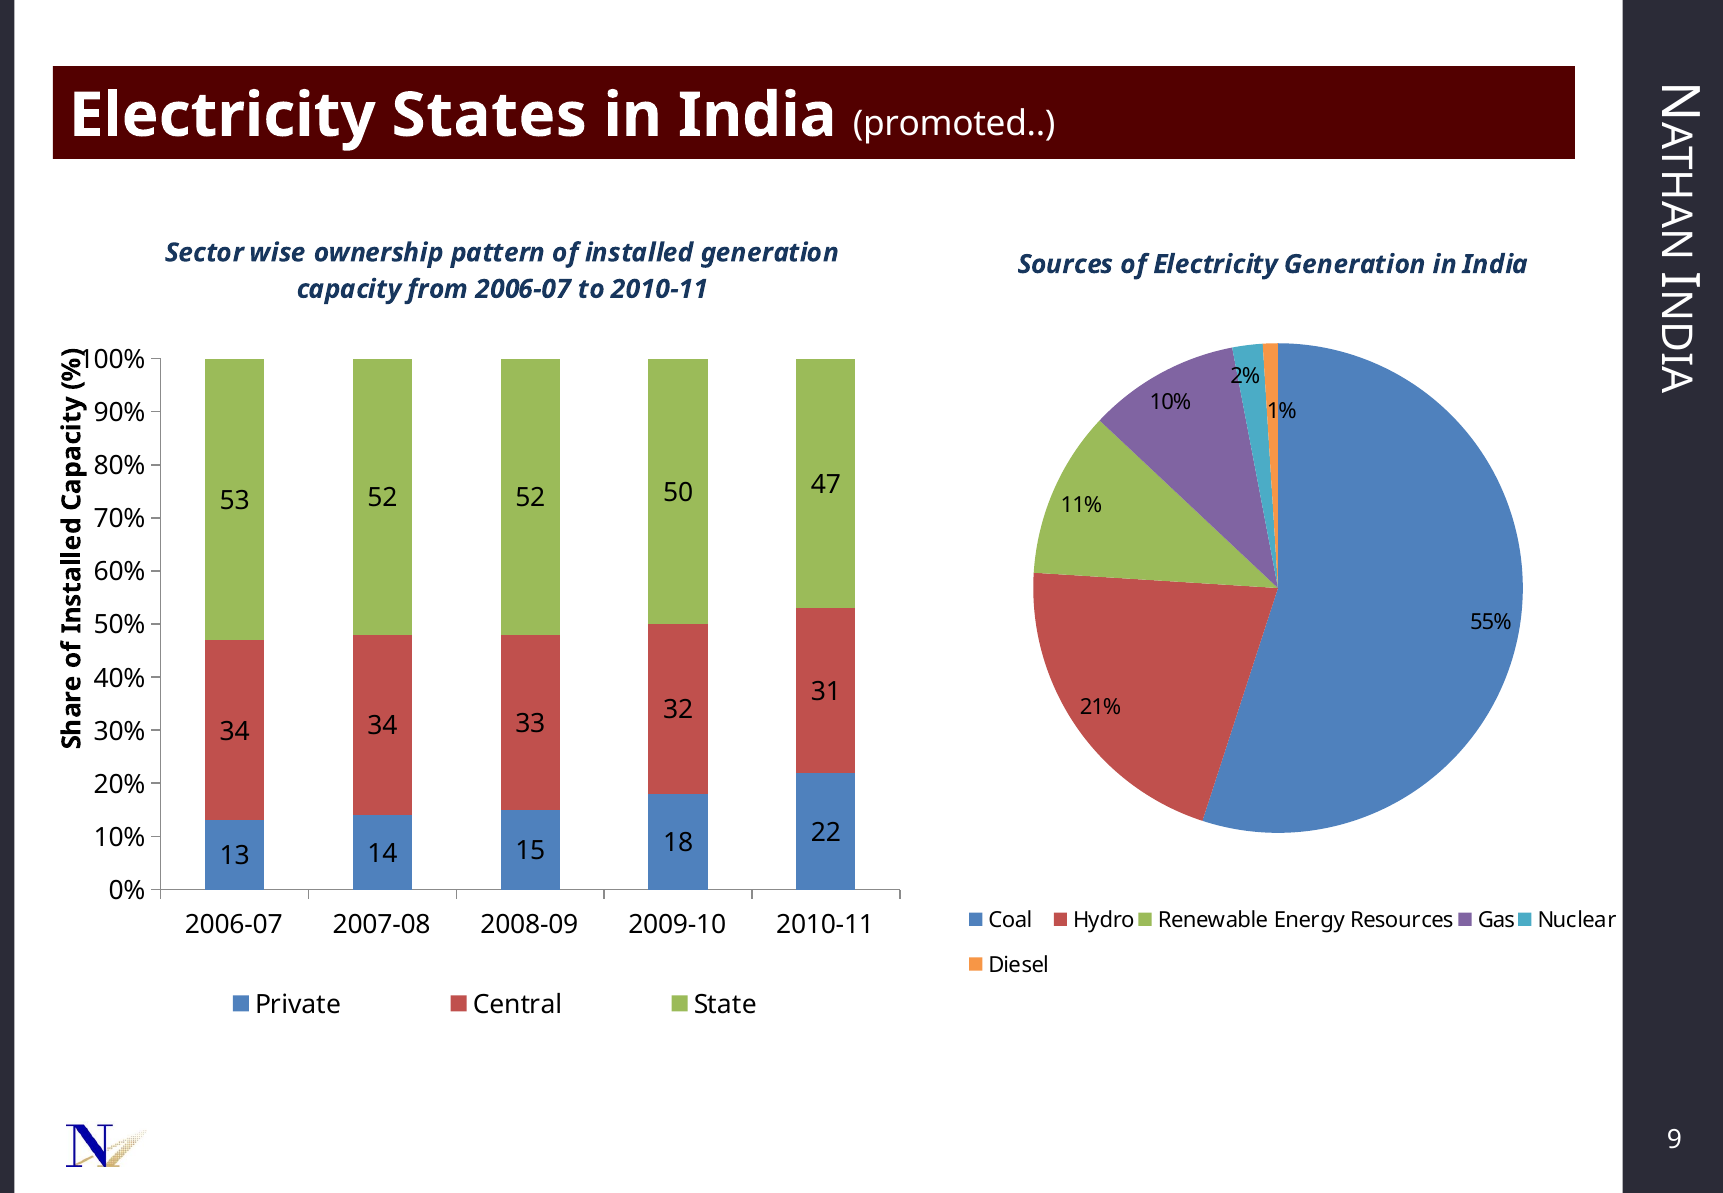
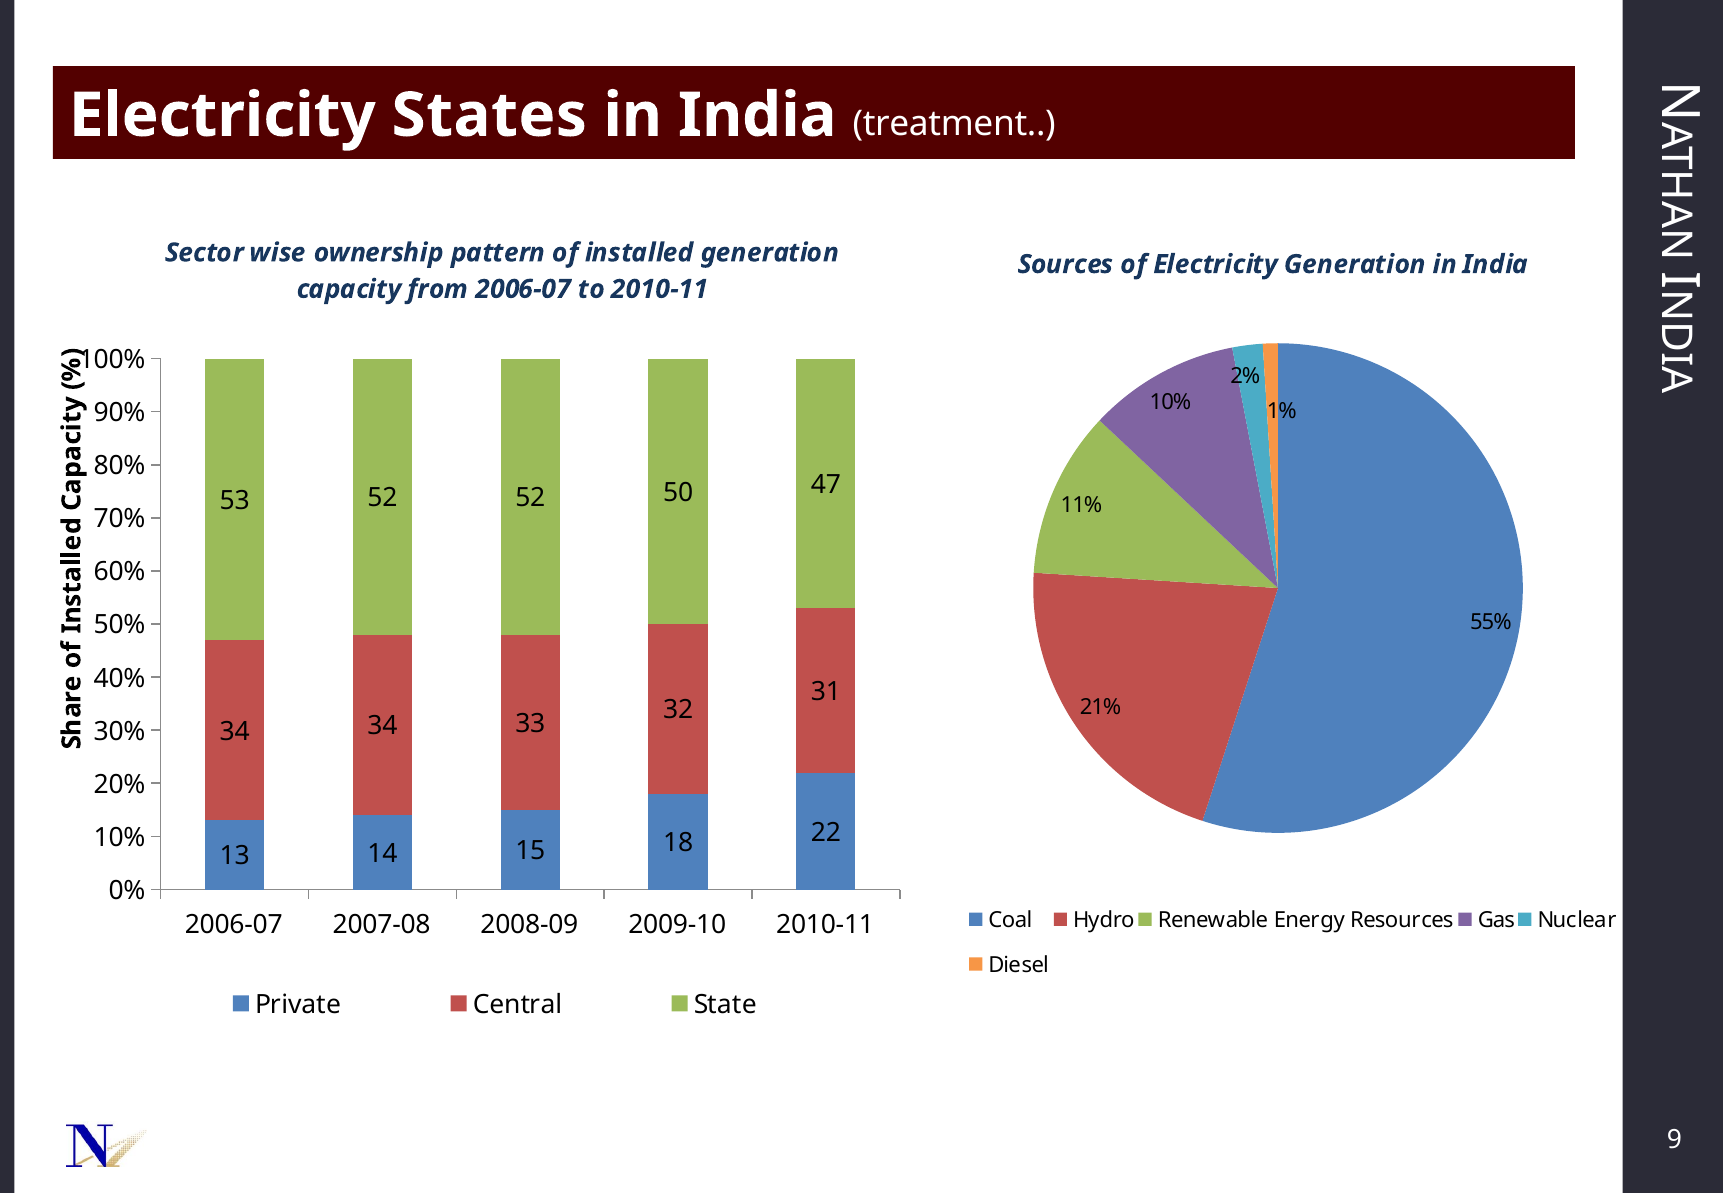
promoted: promoted -> treatment
